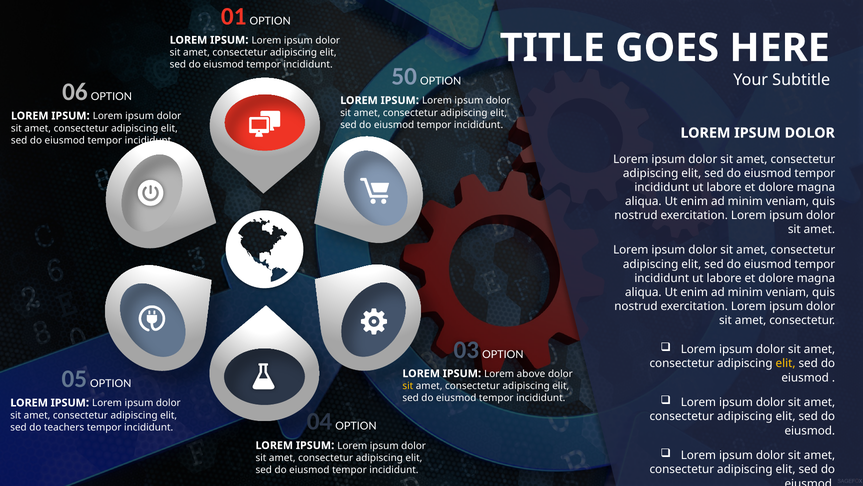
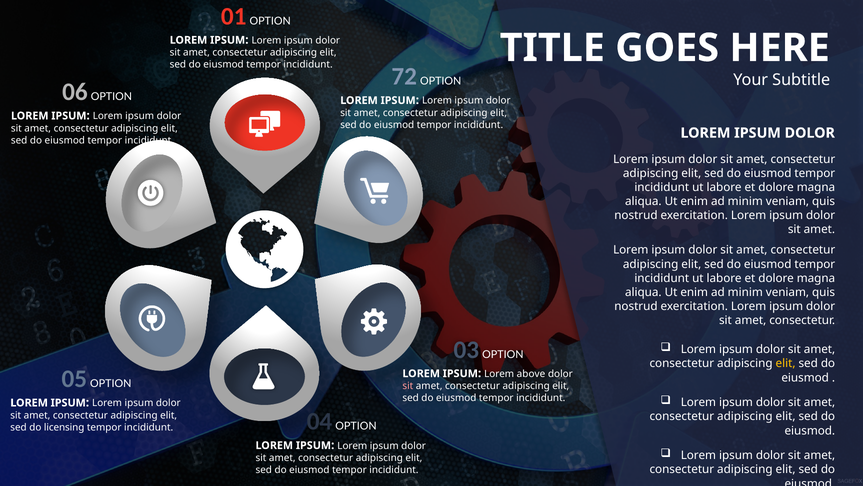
50: 50 -> 72
sit at (408, 386) colour: yellow -> pink
teachers: teachers -> licensing
